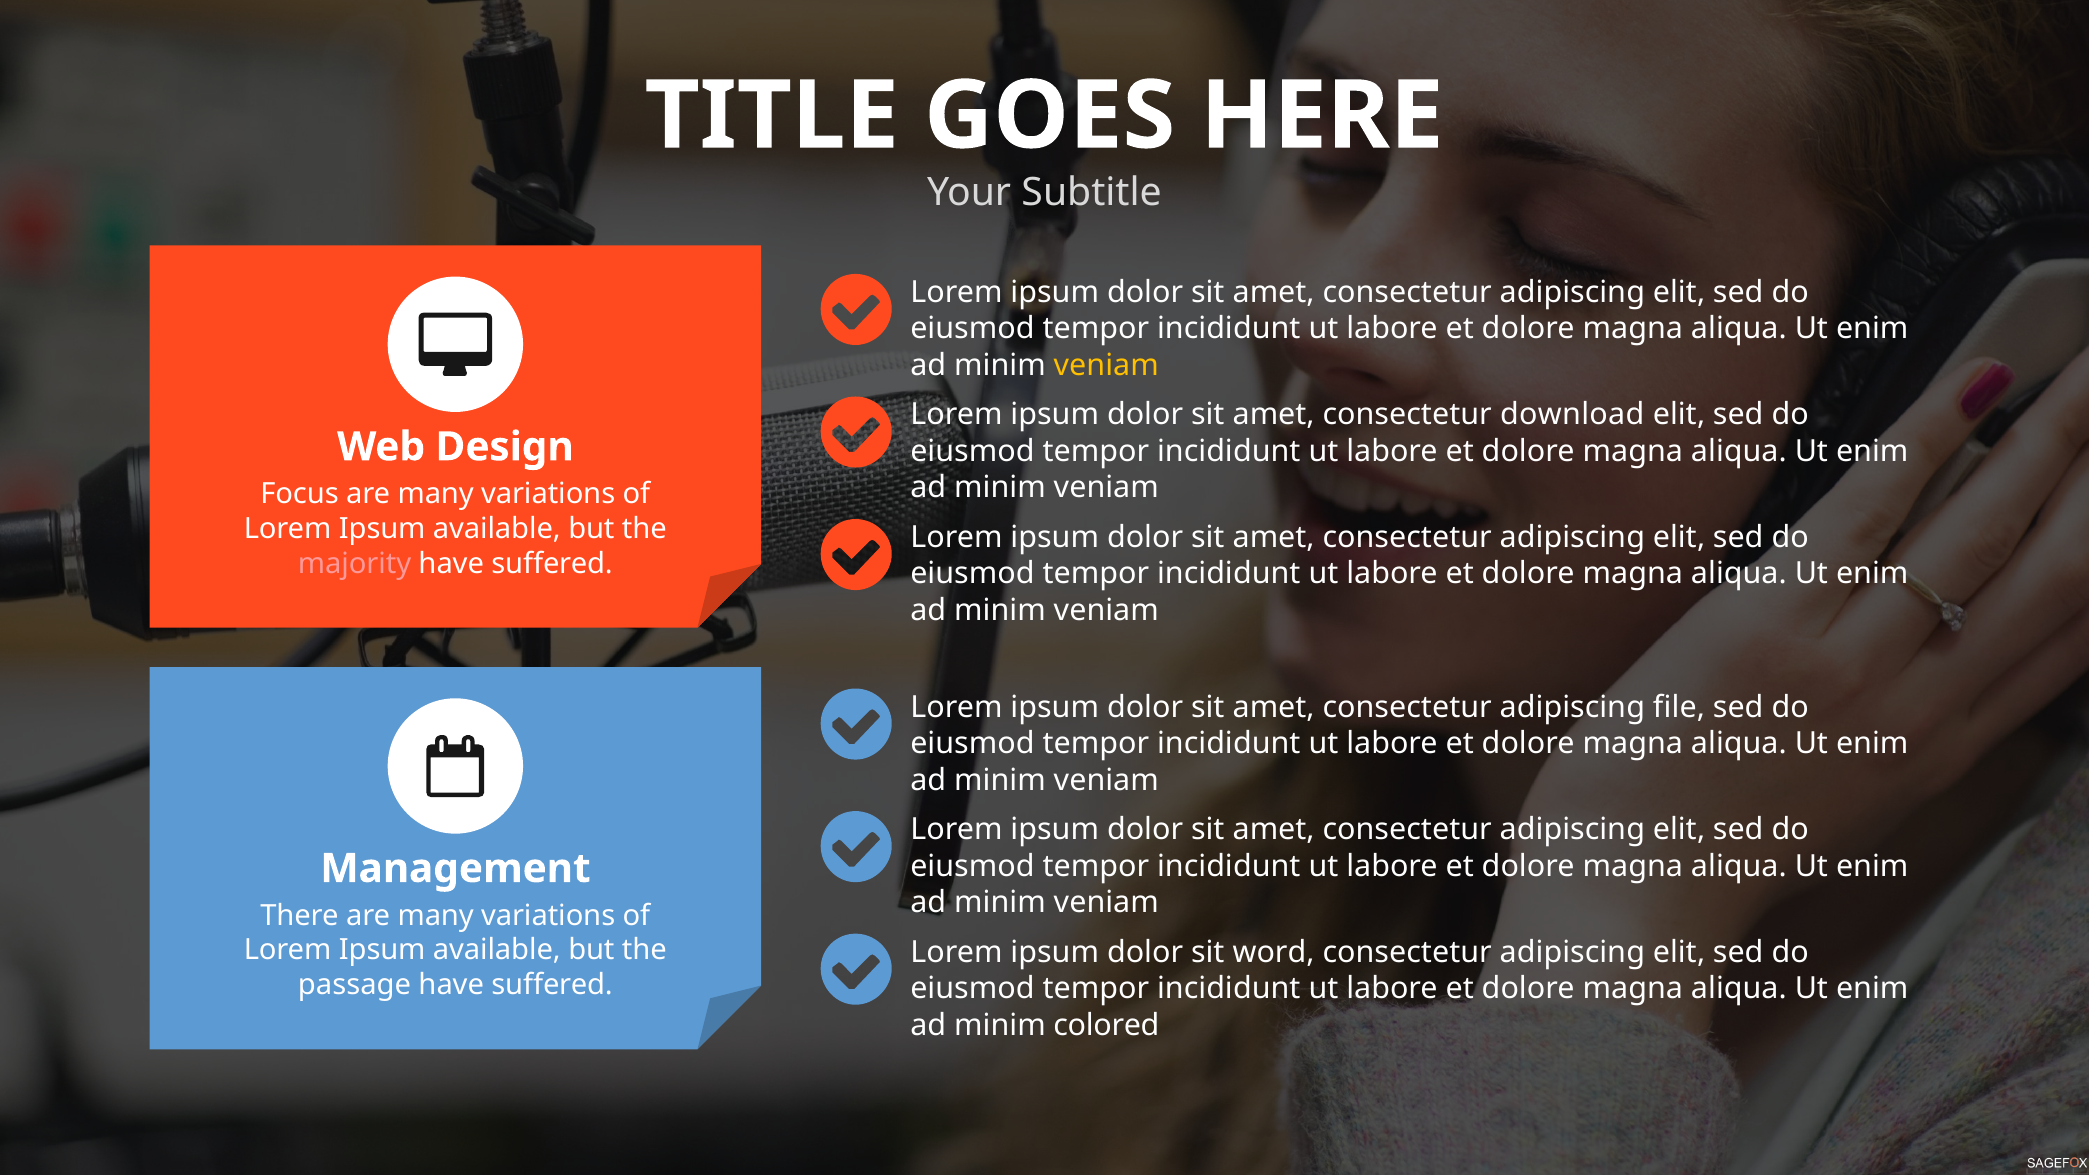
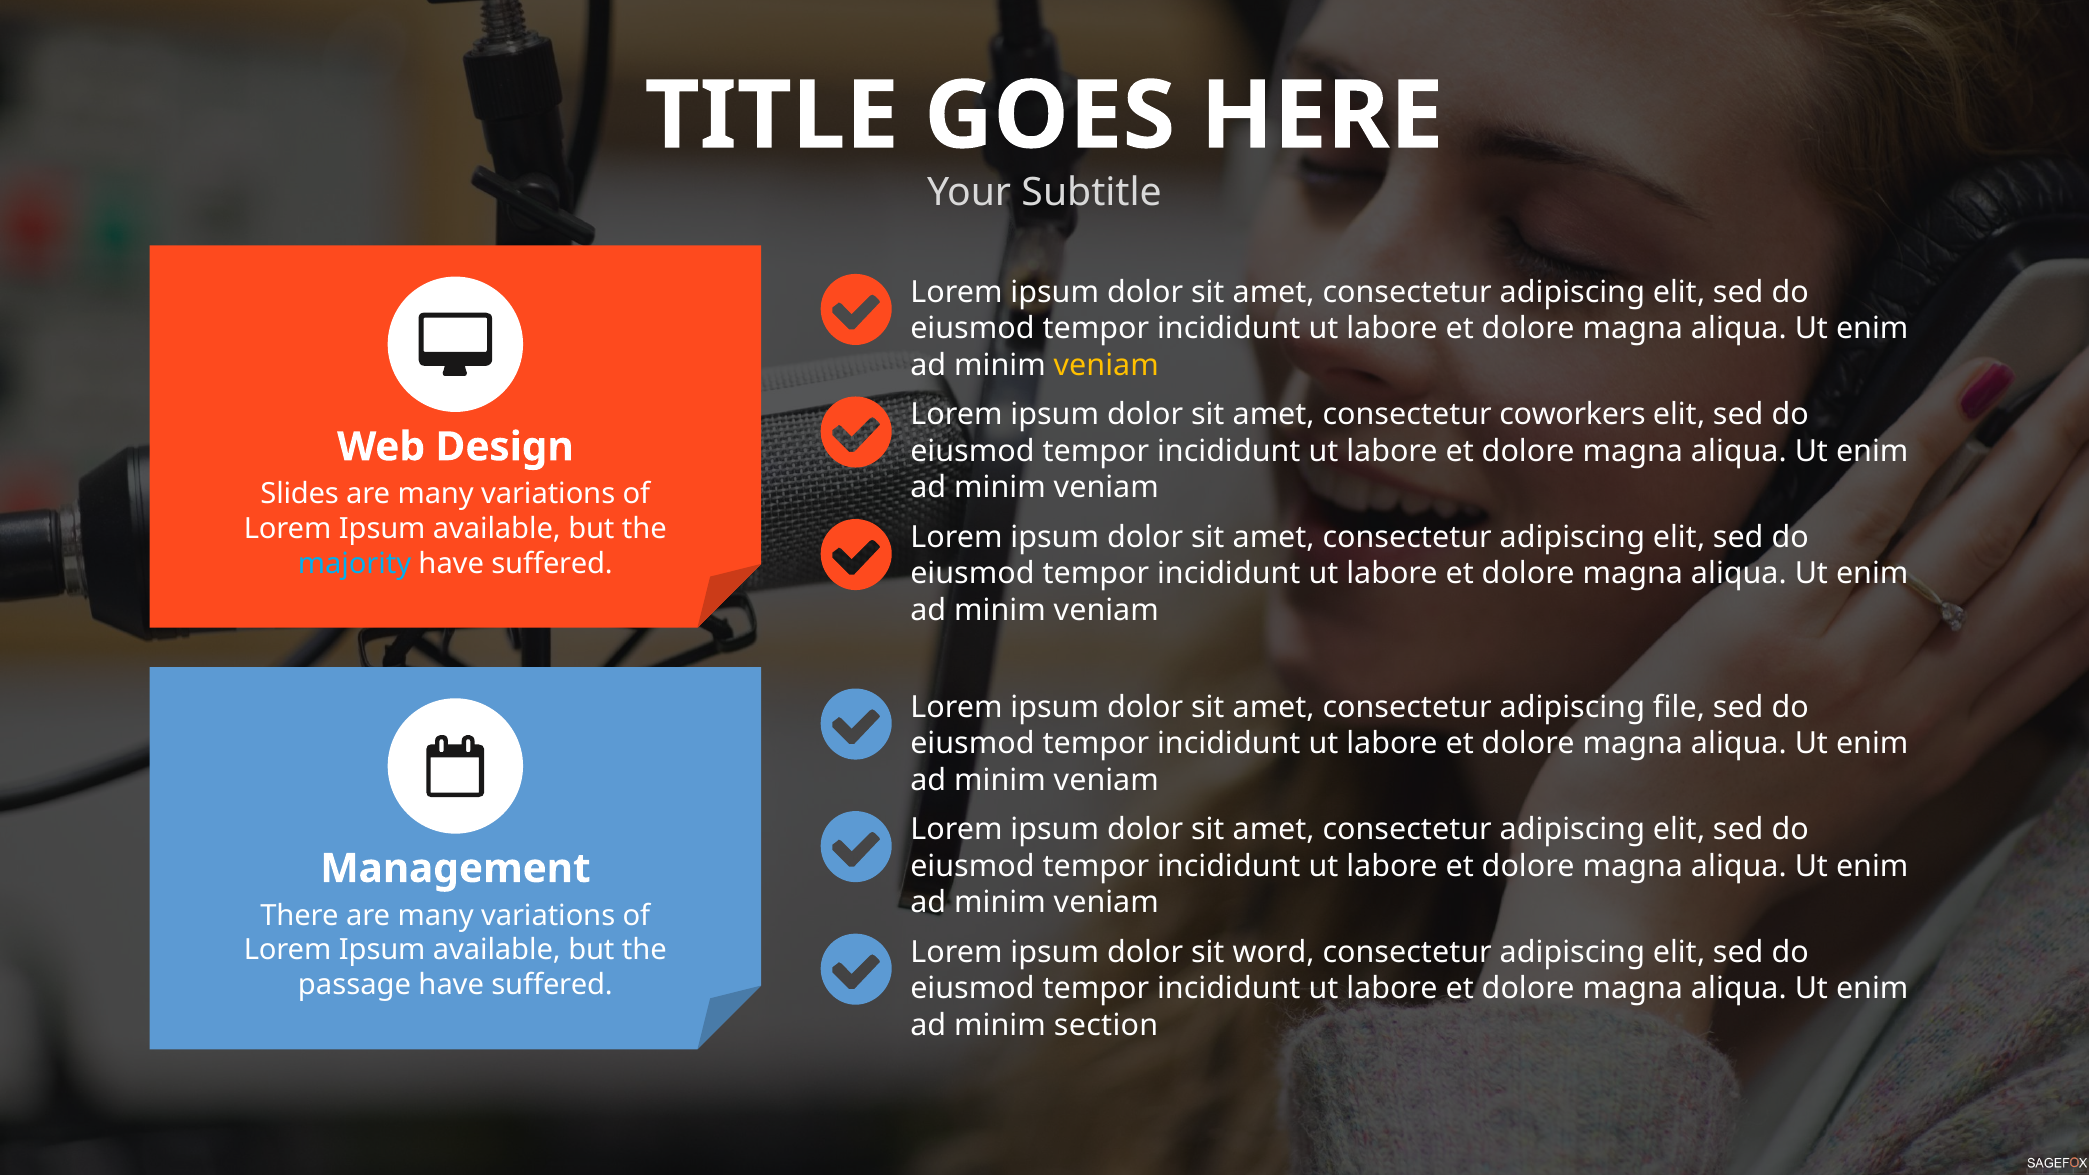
download: download -> coworkers
Focus: Focus -> Slides
majority colour: pink -> light blue
colored: colored -> section
